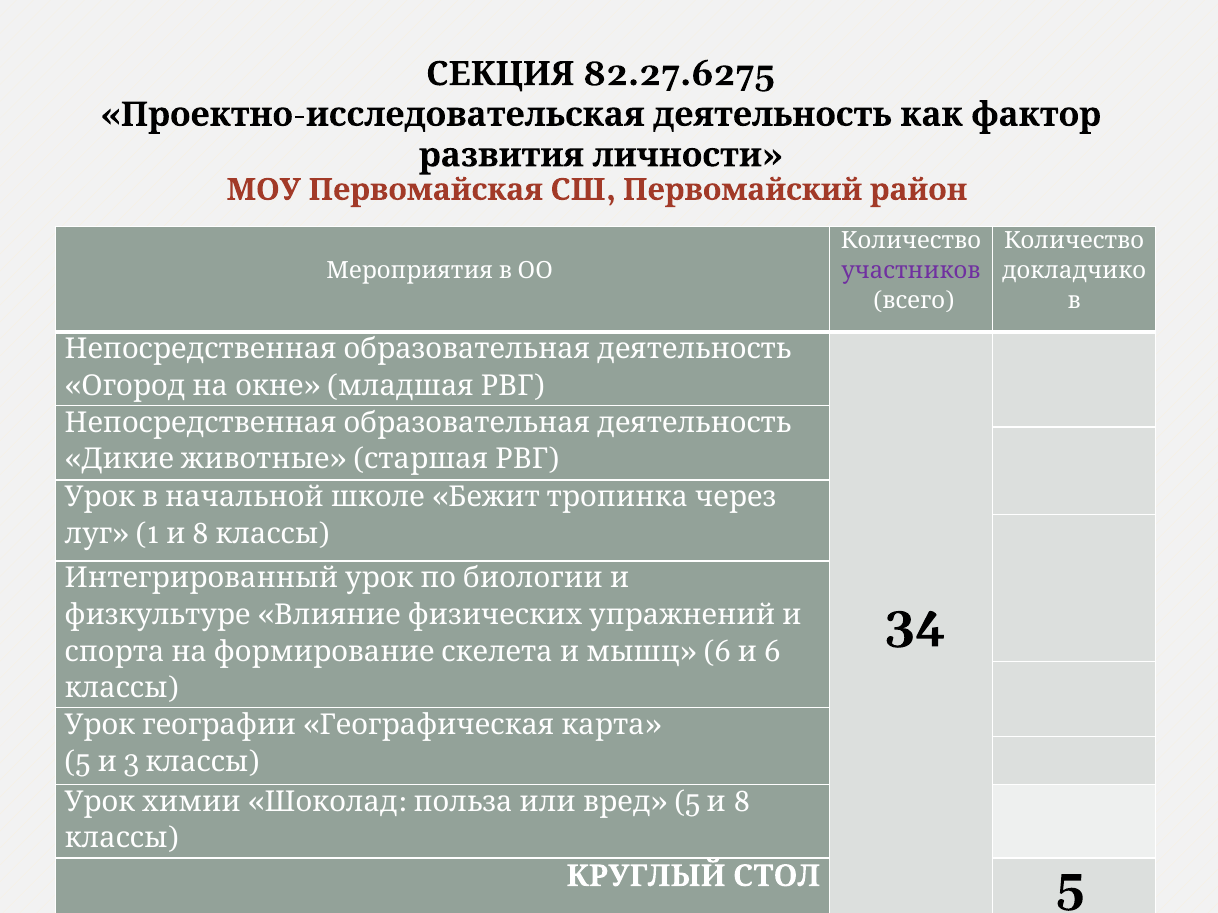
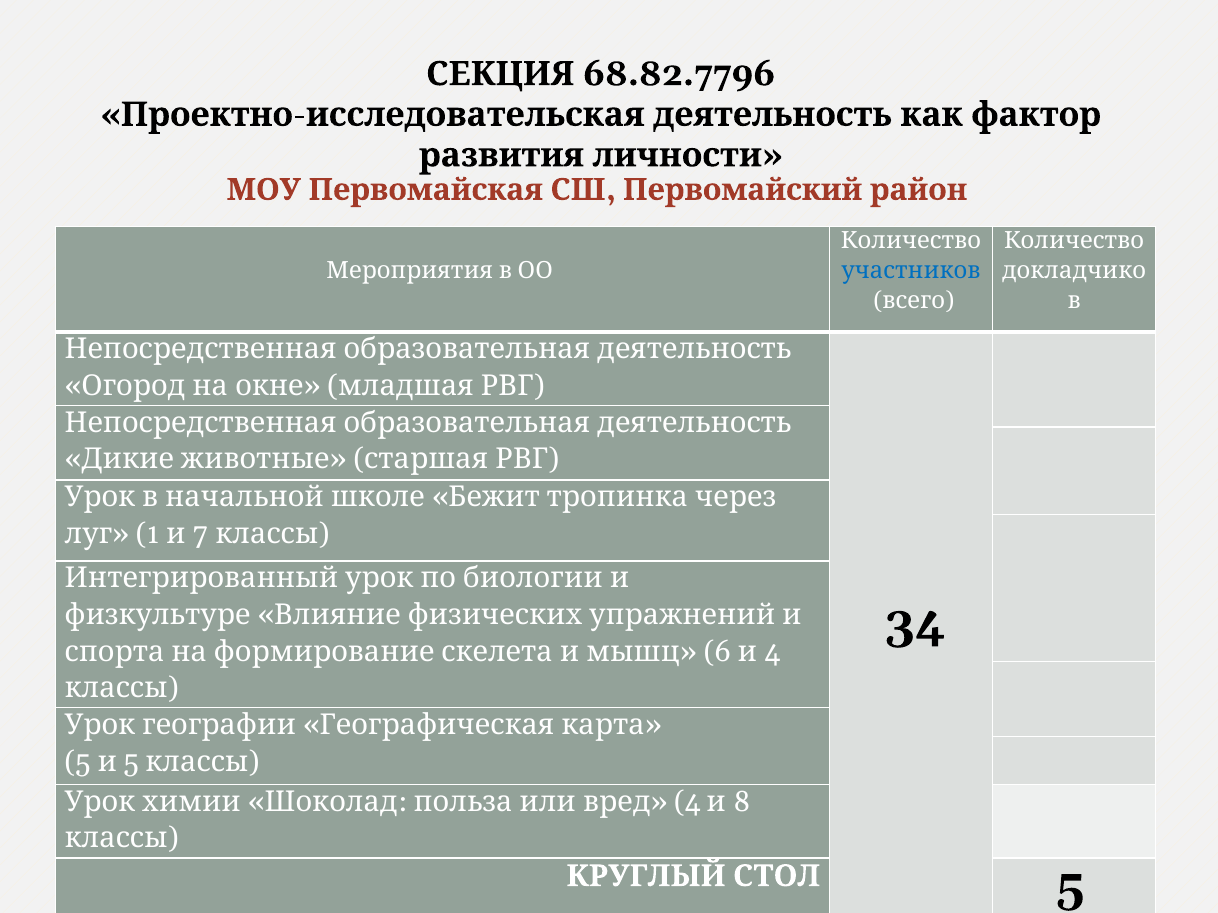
82.27.6275: 82.27.6275 -> 68.82.7796
участников colour: purple -> blue
1 8: 8 -> 7
6 6: 6 -> 4
5 3: 3 -> 5
5 at (687, 802): 5 -> 4
